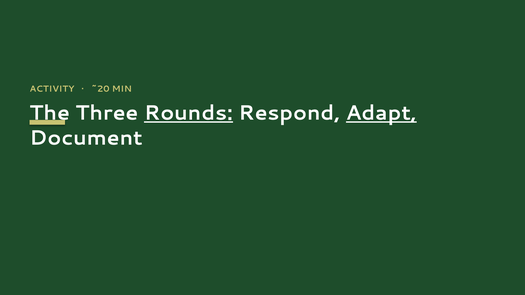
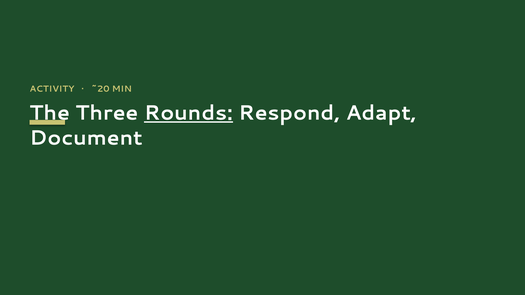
Adapt underline: present -> none
